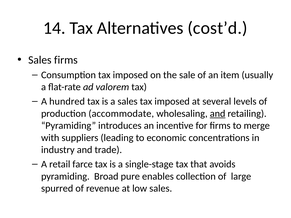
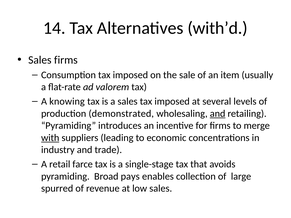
cost’d: cost’d -> with’d
hundred: hundred -> knowing
accommodate: accommodate -> demonstrated
with underline: none -> present
pure: pure -> pays
